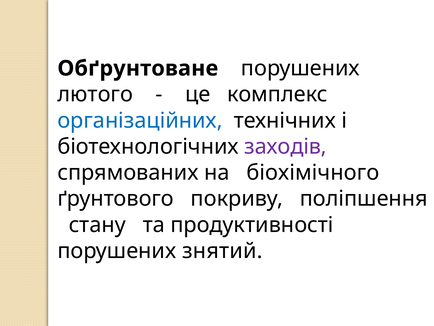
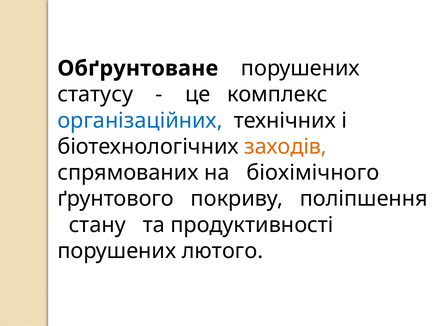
лютого: лютого -> статусу
заходів colour: purple -> orange
знятий: знятий -> лютого
